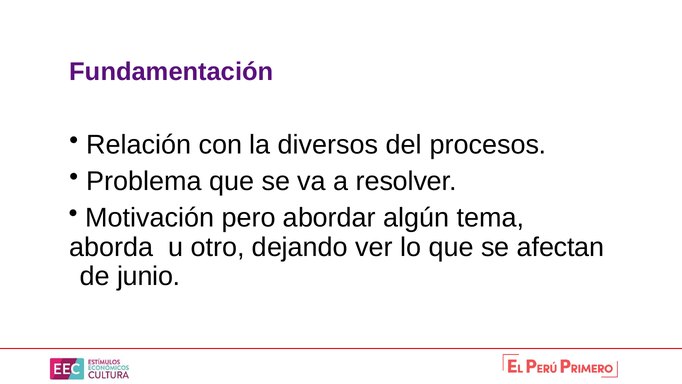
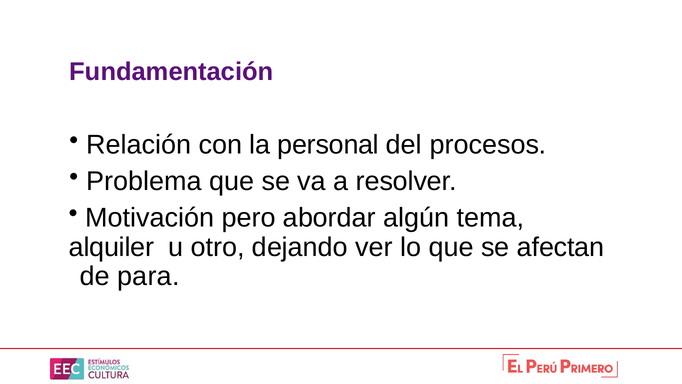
diversos: diversos -> personal
aborda: aborda -> alquiler
junio: junio -> para
